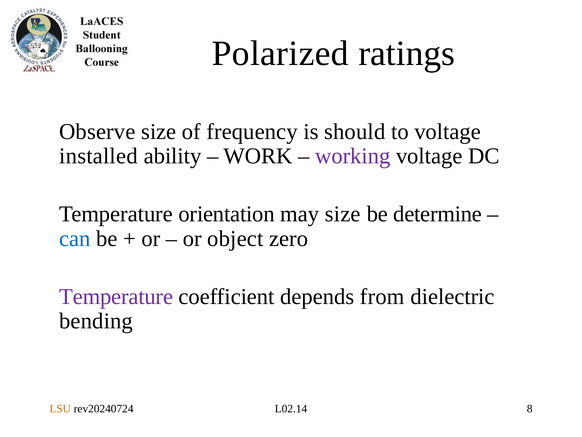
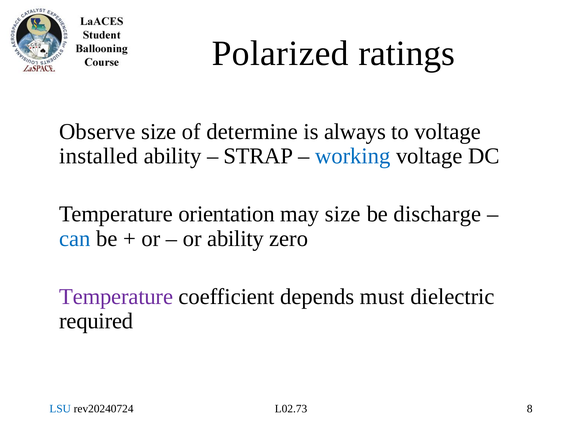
frequency: frequency -> determine
should: should -> always
WORK: WORK -> STRAP
working colour: purple -> blue
determine: determine -> discharge
or object: object -> ability
from: from -> must
bending: bending -> required
LSU colour: orange -> blue
L02.14: L02.14 -> L02.73
